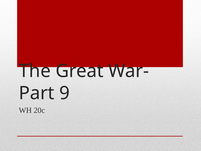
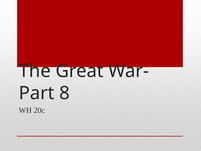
9: 9 -> 8
